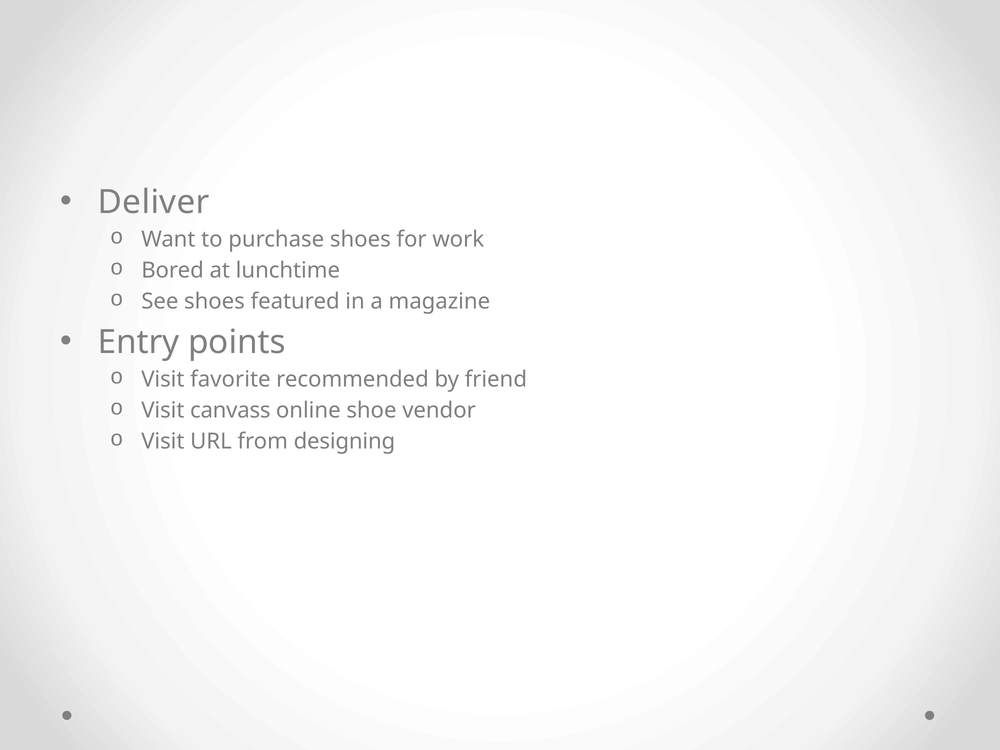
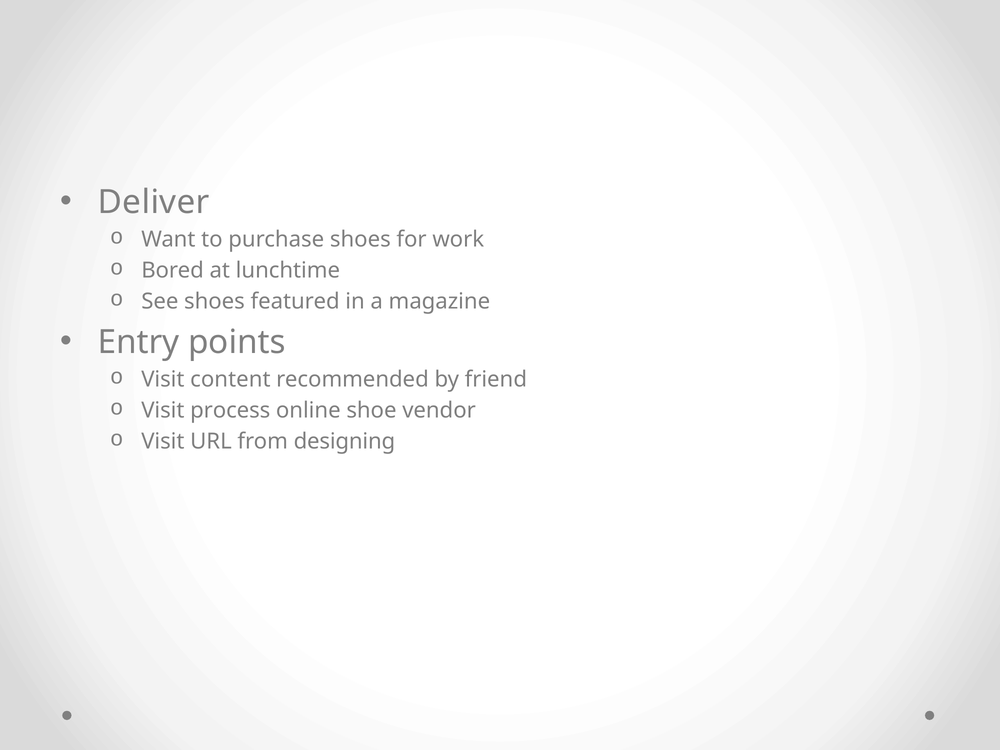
favorite: favorite -> content
canvass: canvass -> process
